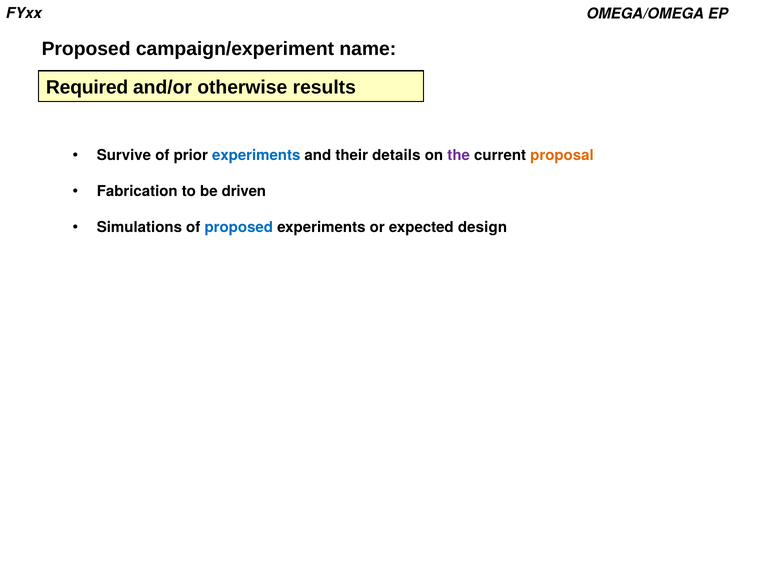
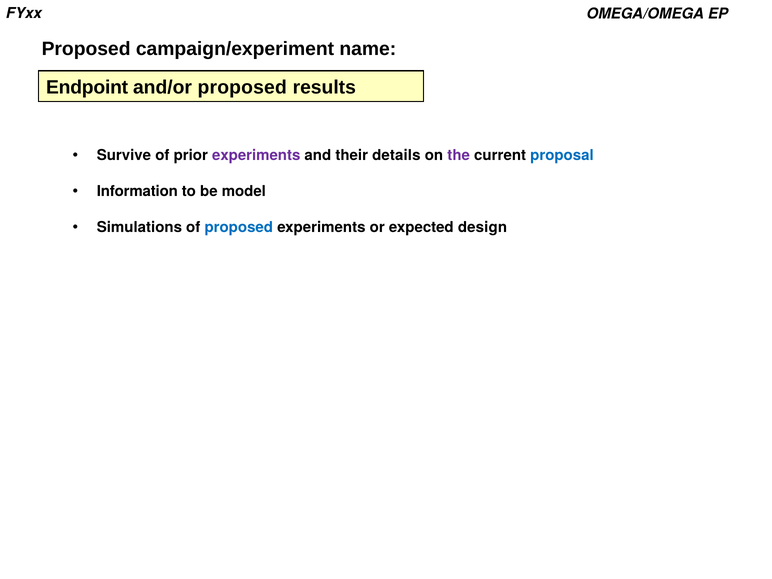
Required: Required -> Endpoint
and/or otherwise: otherwise -> proposed
experiments at (256, 155) colour: blue -> purple
proposal colour: orange -> blue
Fabrication: Fabrication -> Information
driven: driven -> model
